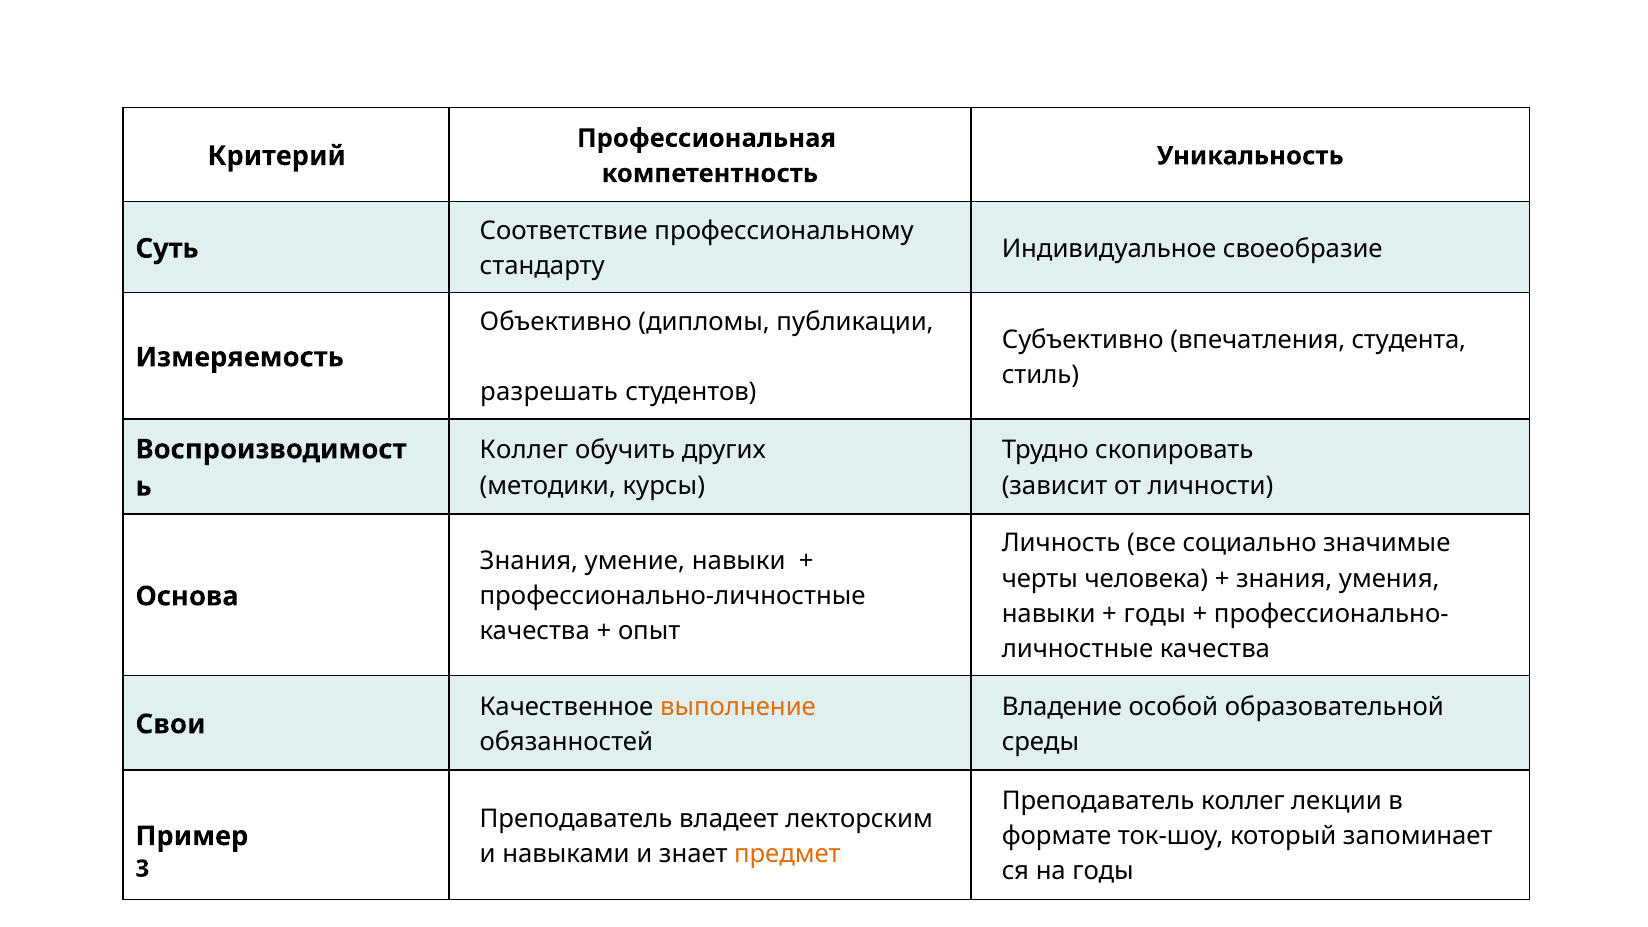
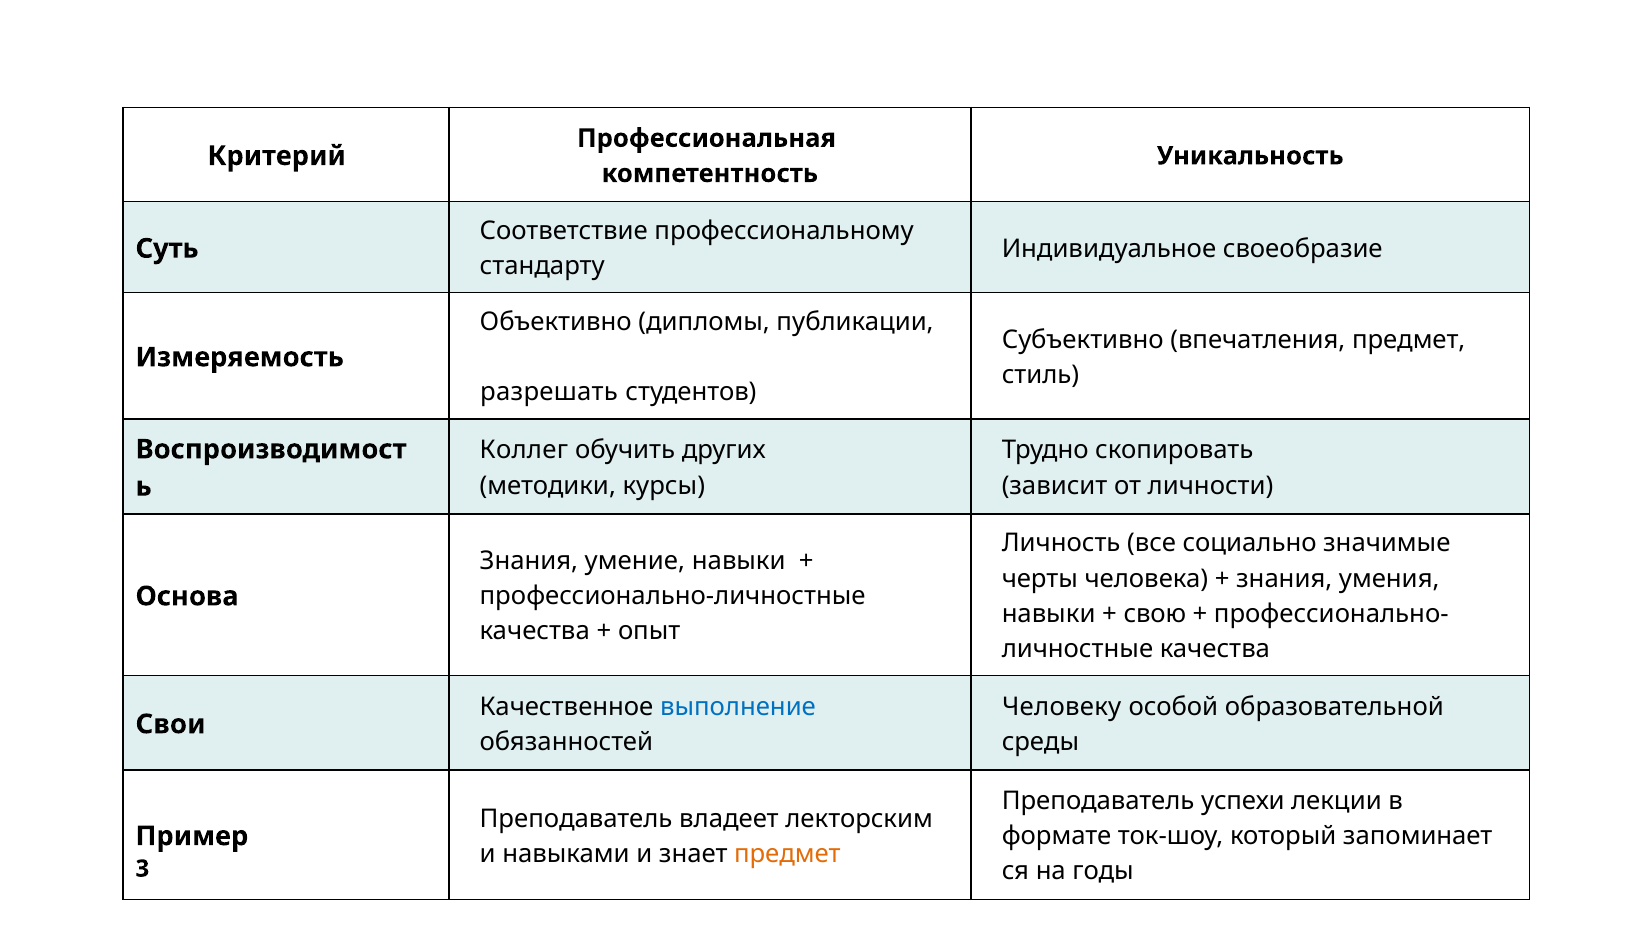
впечатления студента: студента -> предмет
годы at (1155, 614): годы -> свою
выполнение colour: orange -> blue
Владение: Владение -> Человеку
Преподаватель коллег: коллег -> успехи
